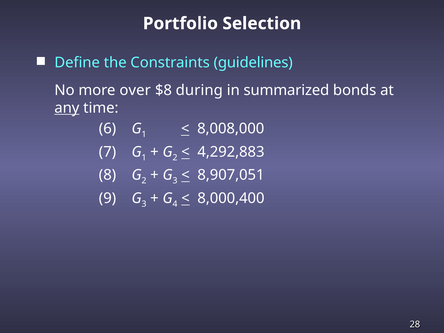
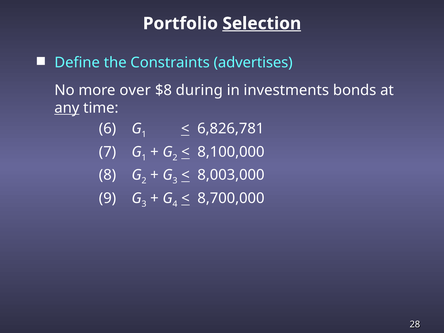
Selection underline: none -> present
guidelines: guidelines -> advertises
summarized: summarized -> investments
8,008,000: 8,008,000 -> 6,826,781
4,292,883: 4,292,883 -> 8,100,000
8,907,051: 8,907,051 -> 8,003,000
8,000,400: 8,000,400 -> 8,700,000
